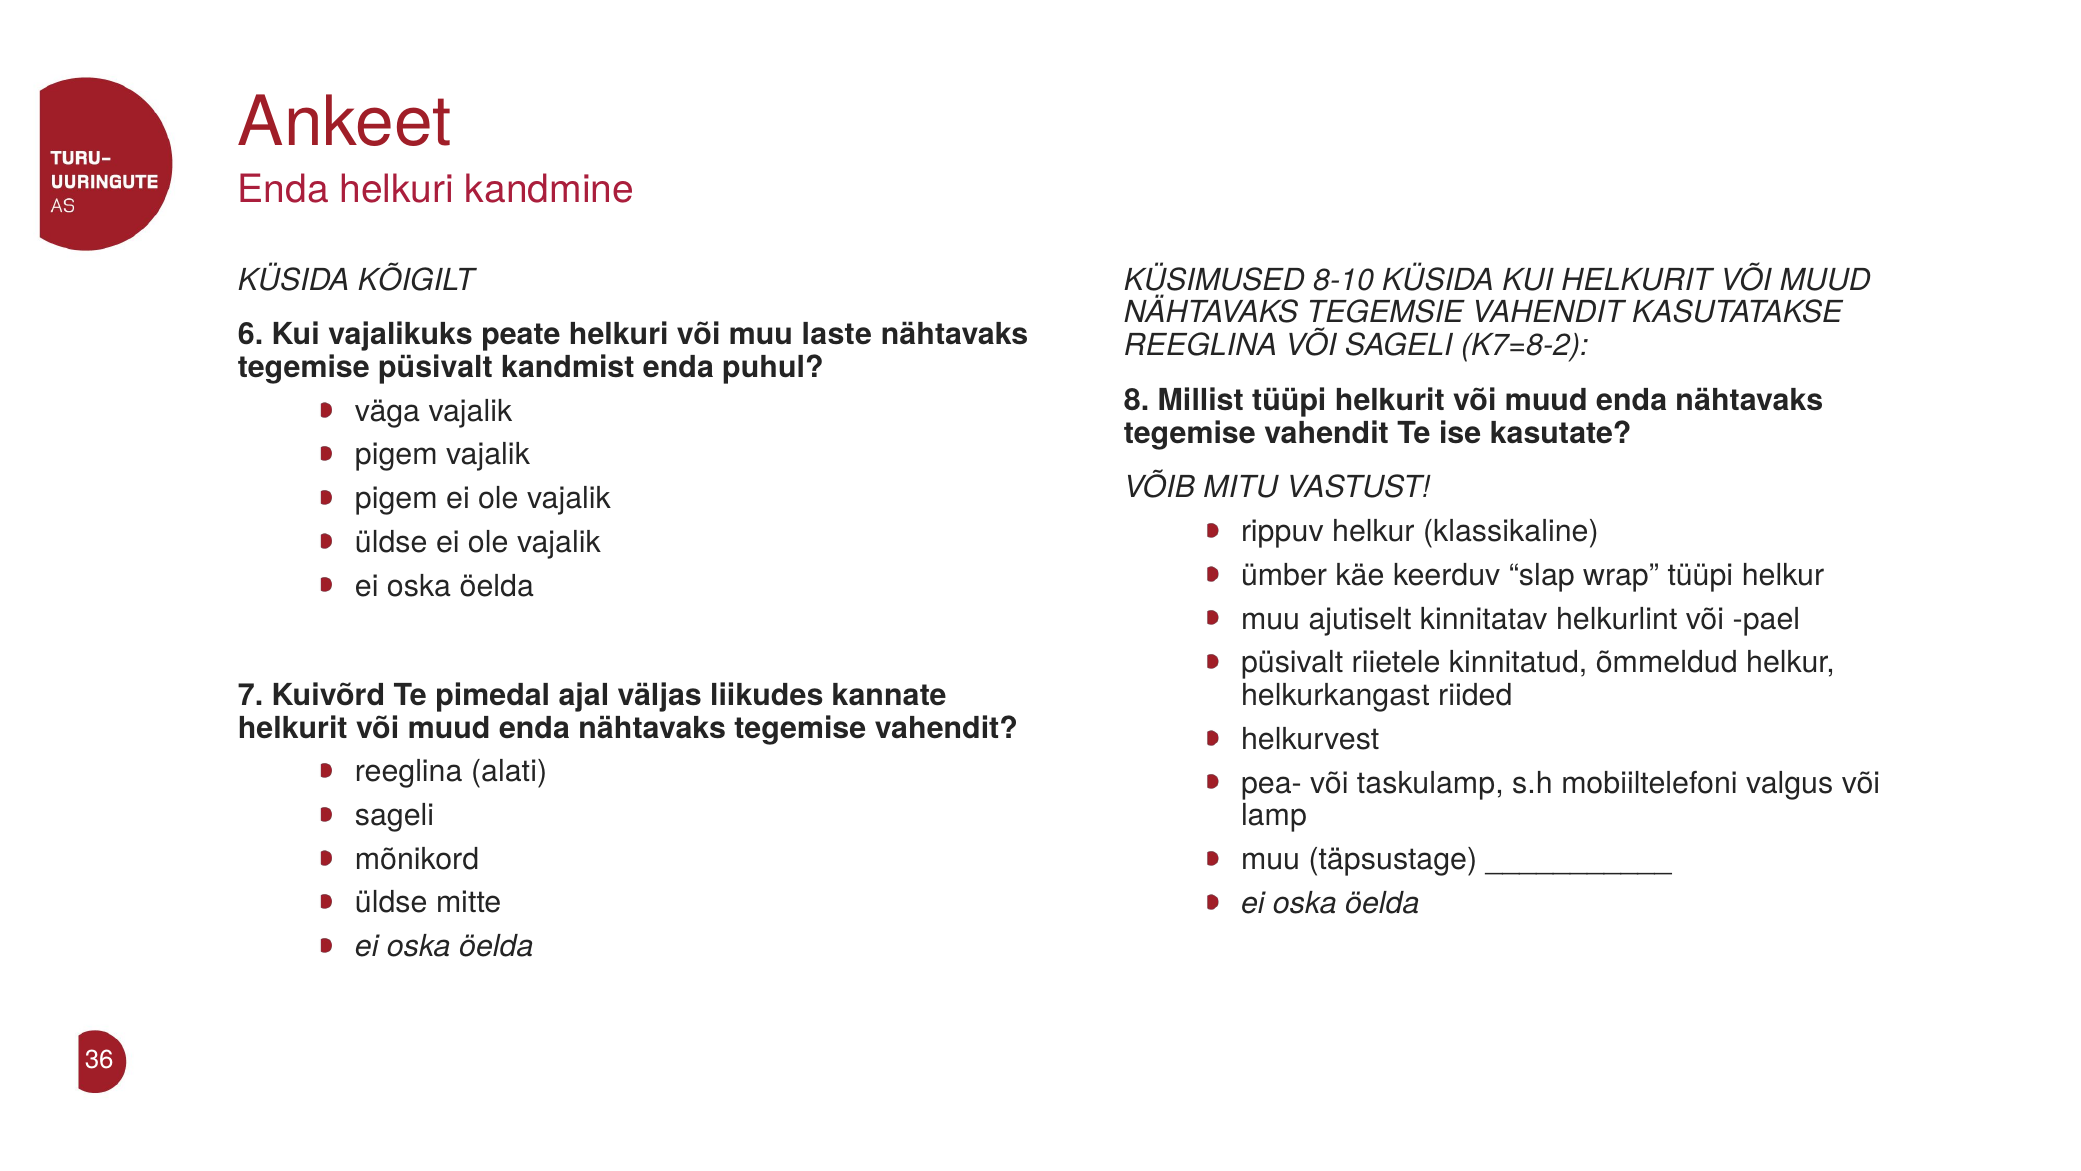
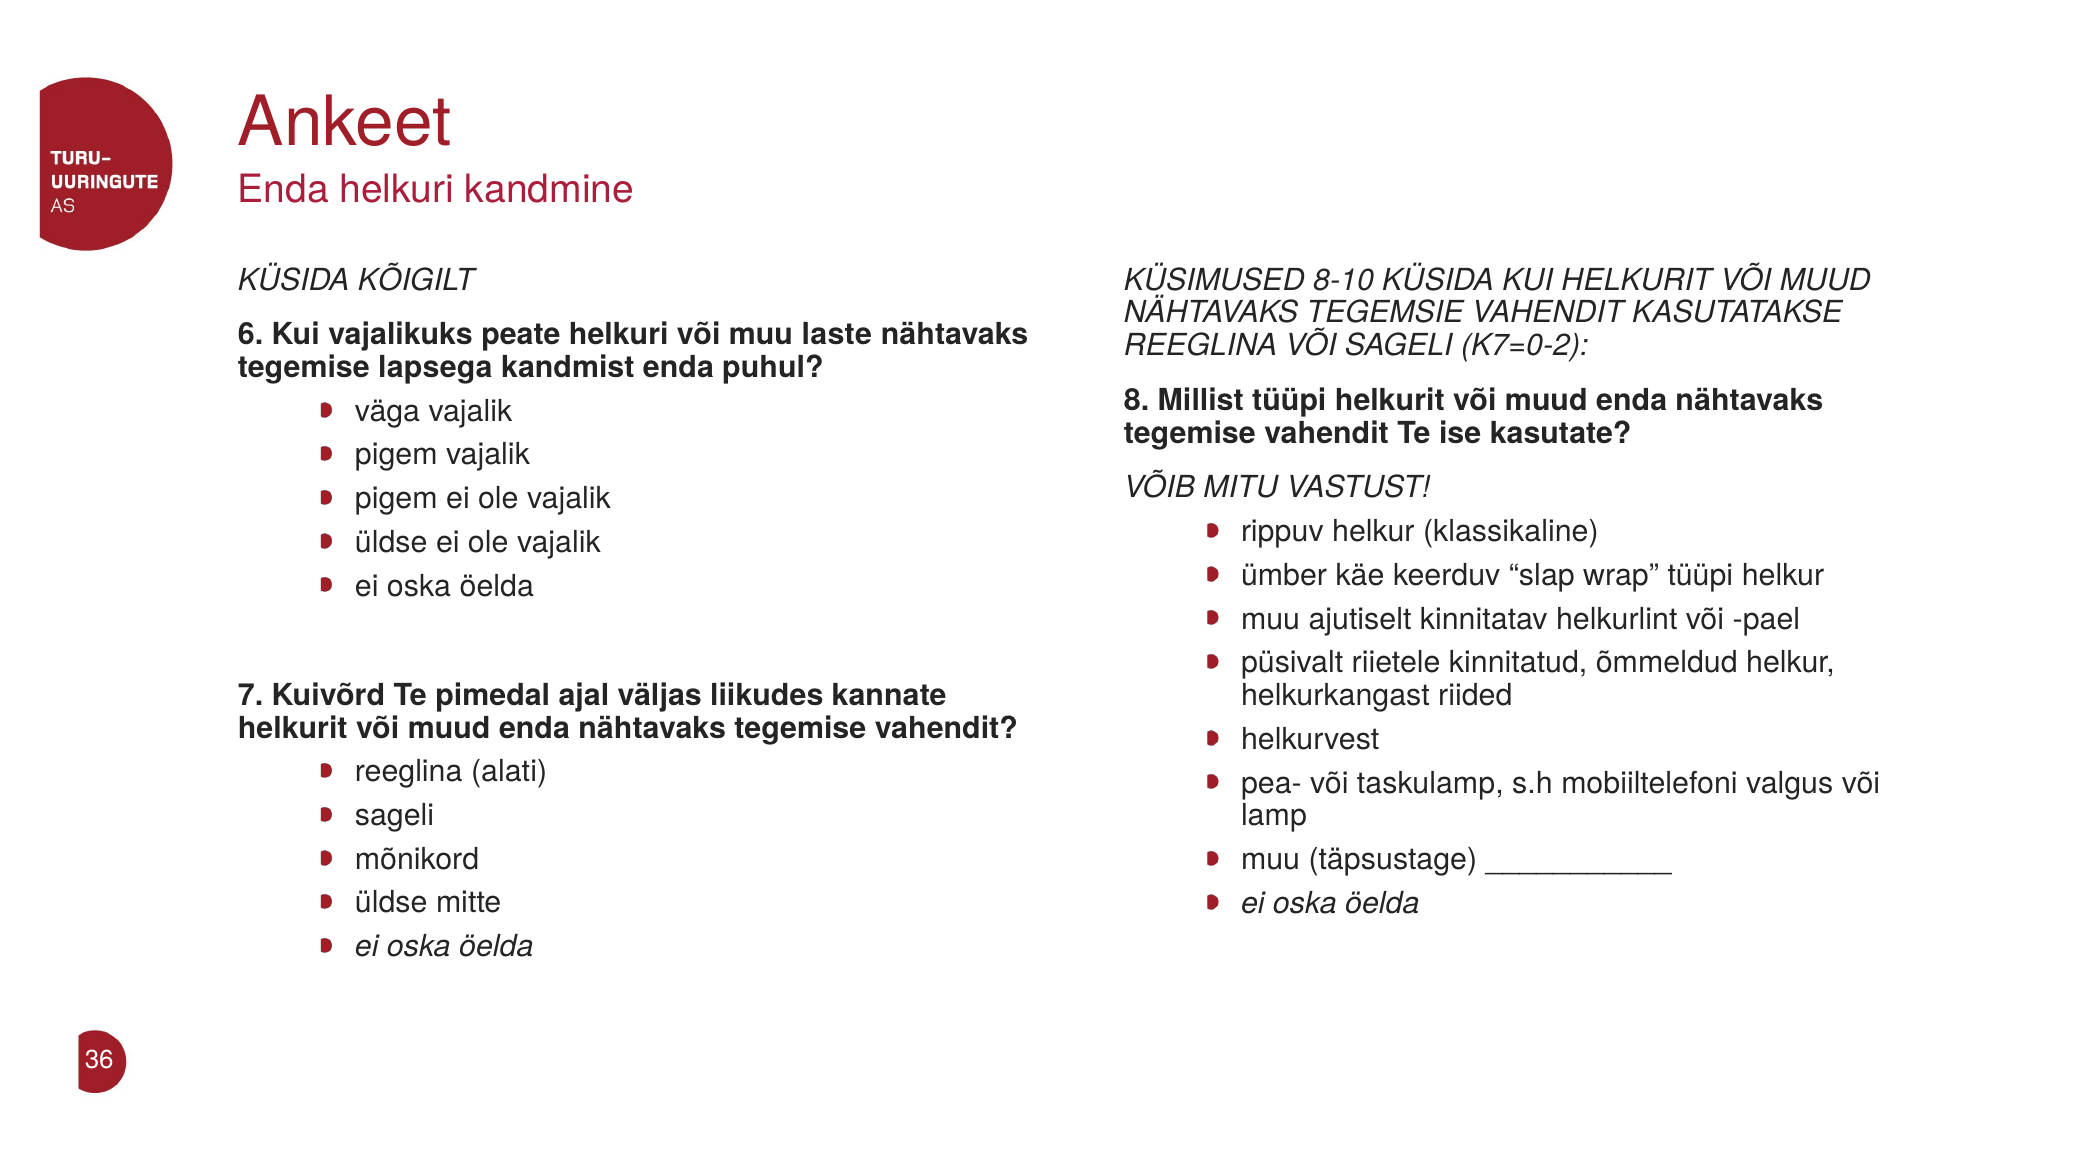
K7=8-2: K7=8-2 -> K7=0-2
tegemise püsivalt: püsivalt -> lapsega
